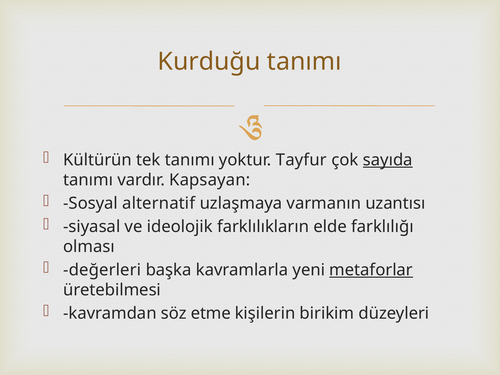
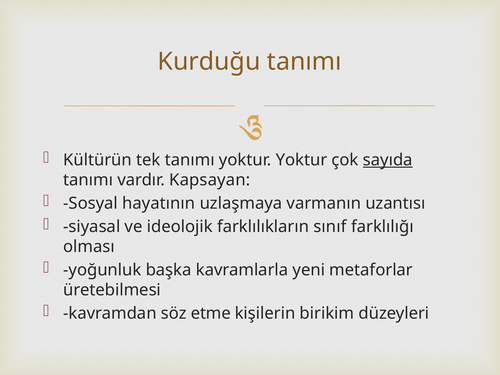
yoktur Tayfur: Tayfur -> Yoktur
alternatif: alternatif -> hayatının
elde: elde -> sınıf
değerleri: değerleri -> yoğunluk
metaforlar underline: present -> none
